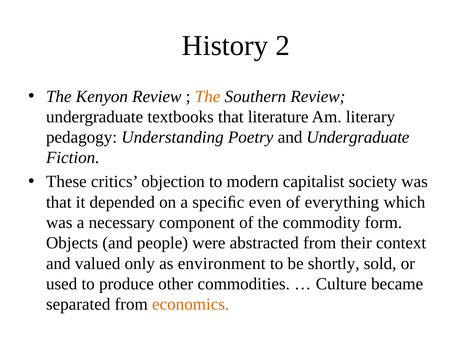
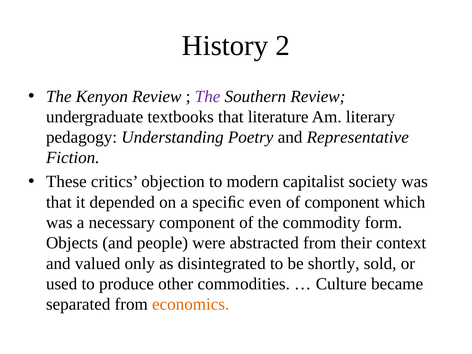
The at (208, 96) colour: orange -> purple
and Undergraduate: Undergraduate -> Representative
of everything: everything -> component
environment: environment -> disintegrated
